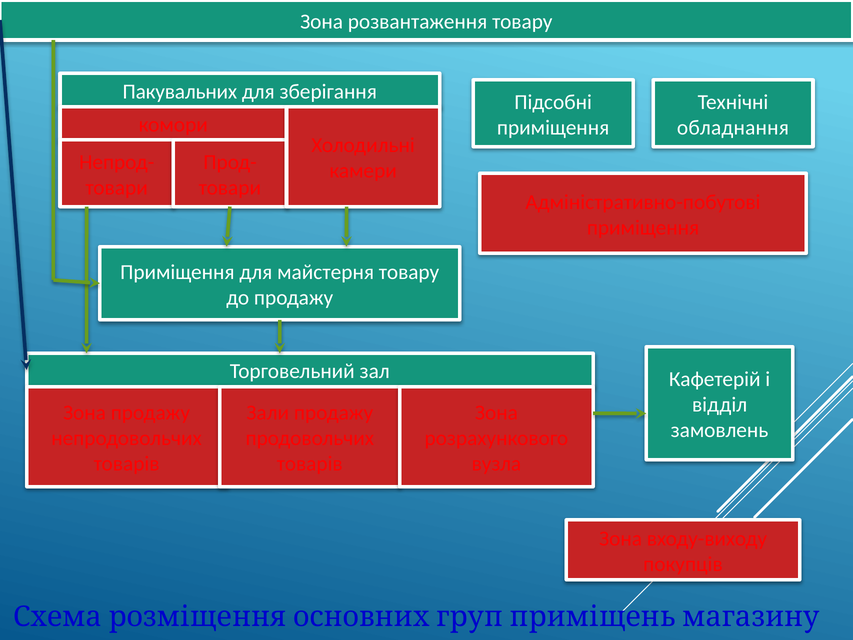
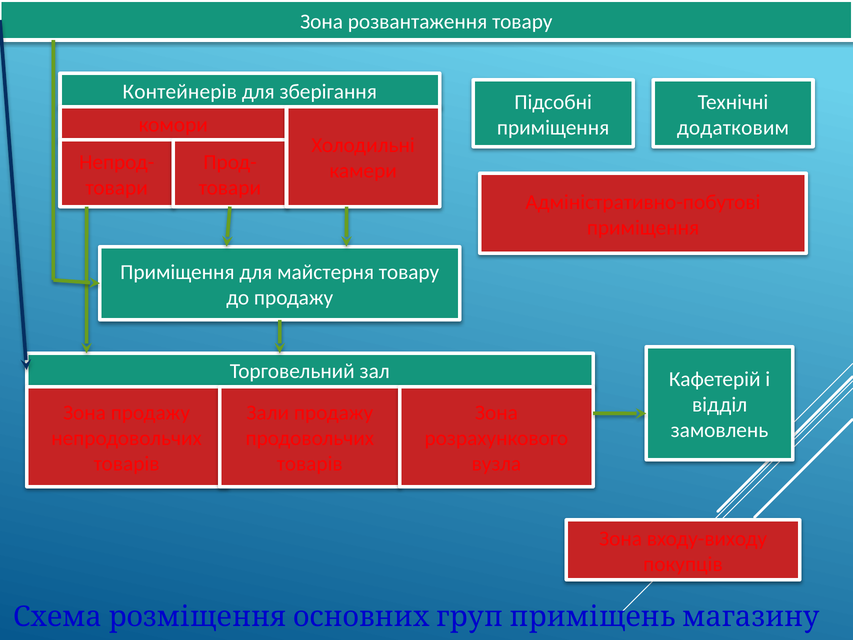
Пакувальних: Пакувальних -> Контейнерів
обладнання: обладнання -> додатковим
